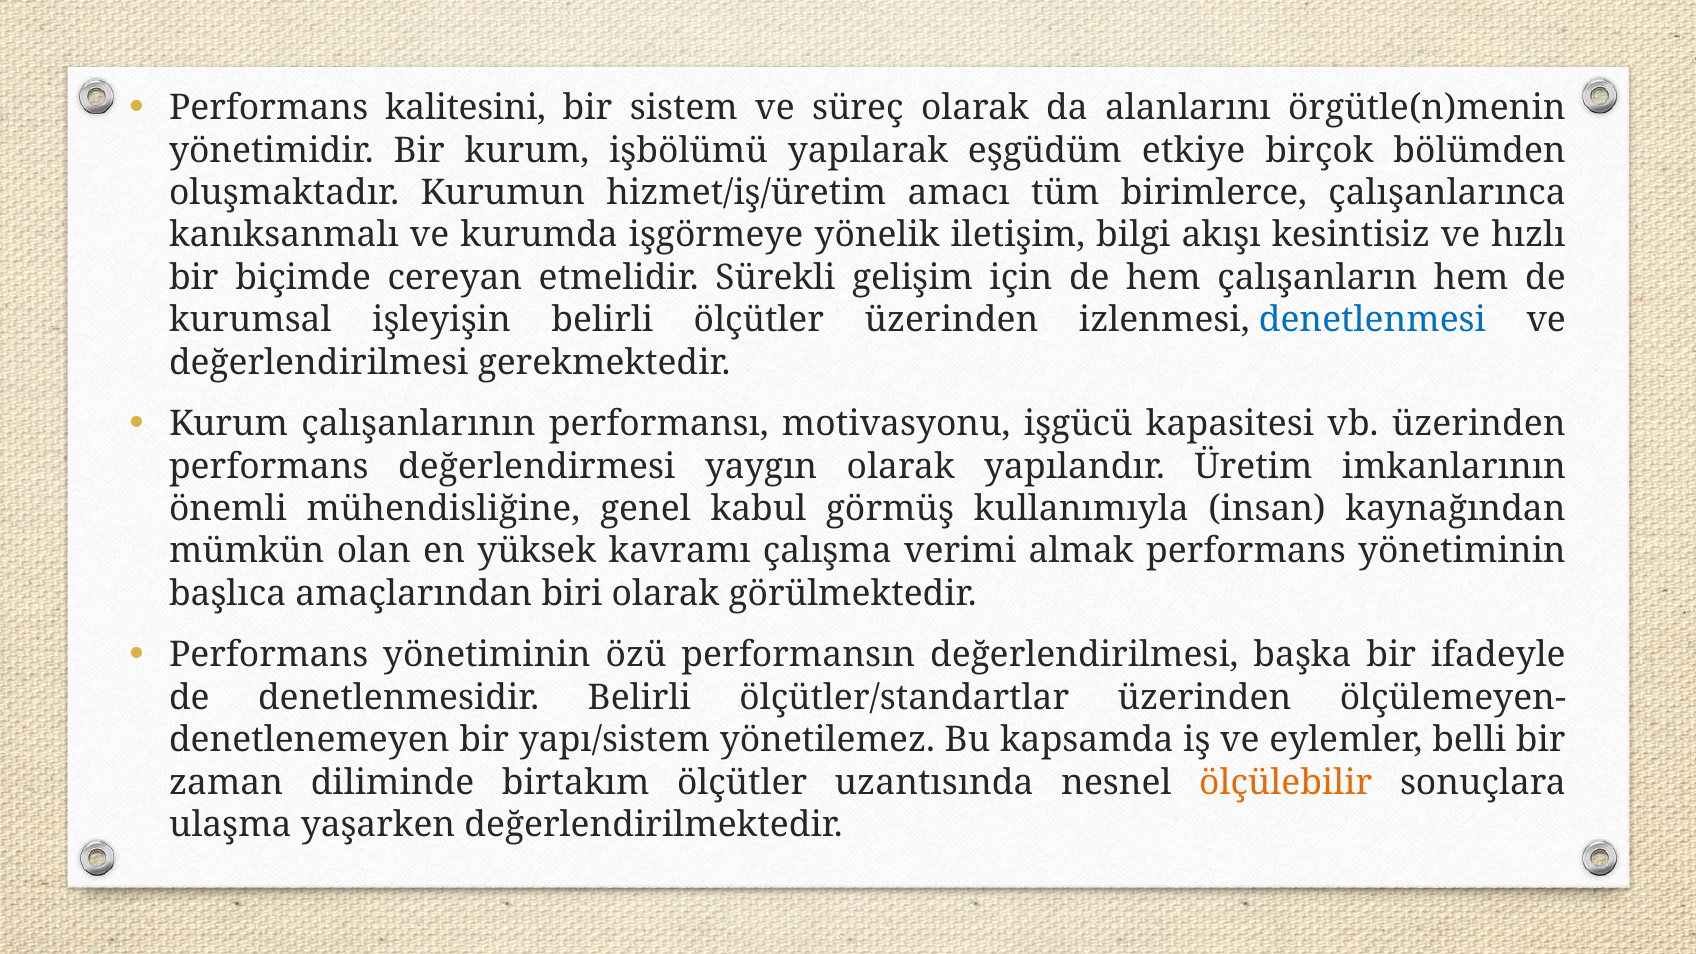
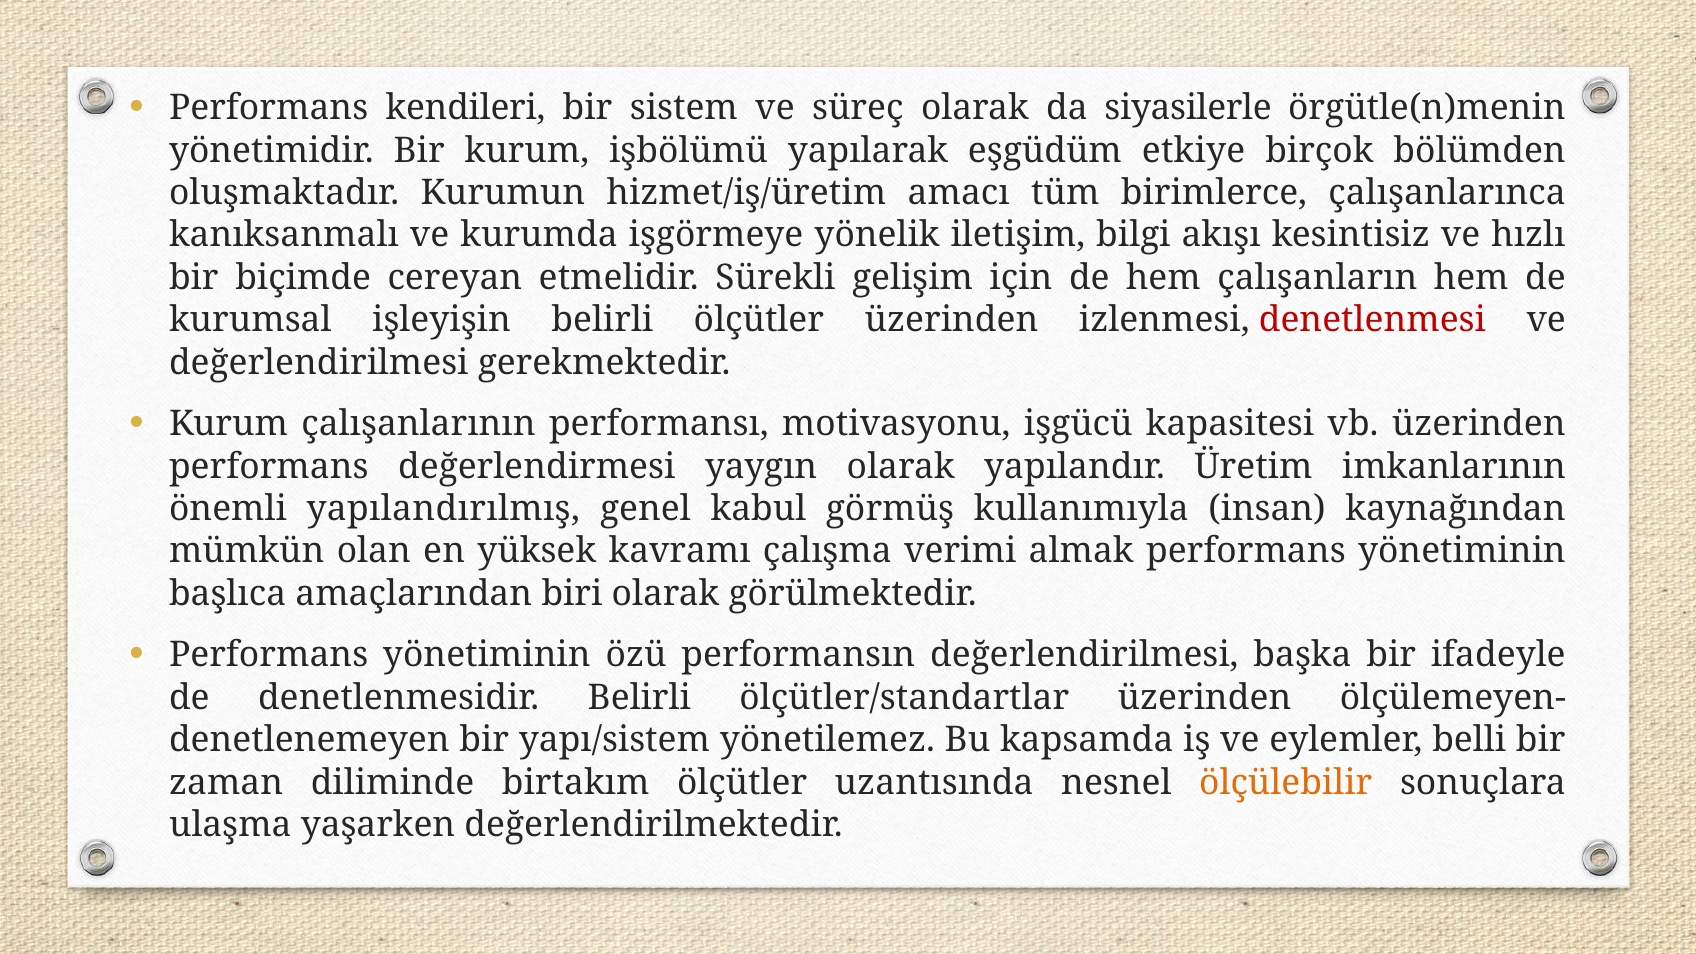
kalitesini: kalitesini -> kendileri
alanlarını: alanlarını -> siyasilerle
denetlenmesi colour: blue -> red
mühendisliğine: mühendisliğine -> yapılandırılmış
